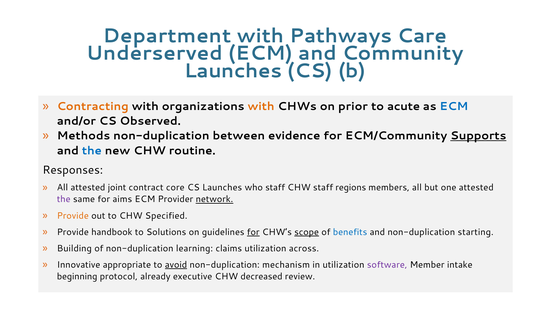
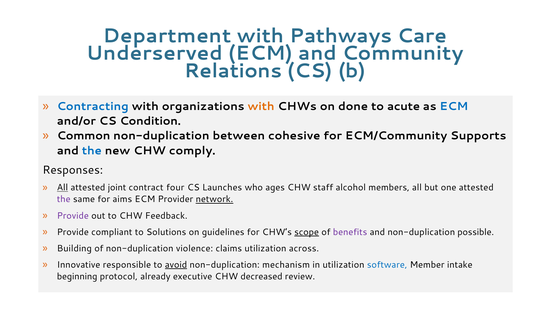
Launches at (233, 71): Launches -> Relations
Contracting colour: orange -> blue
prior: prior -> done
Observed: Observed -> Condition
Methods: Methods -> Common
evidence: evidence -> cohesive
Supports underline: present -> none
routine: routine -> comply
All at (62, 187) underline: none -> present
core: core -> four
who staff: staff -> ages
regions: regions -> alcohol
Provide at (73, 215) colour: orange -> purple
Specified: Specified -> Feedback
handbook: handbook -> compliant
for at (253, 232) underline: present -> none
benefits colour: blue -> purple
starting: starting -> possible
learning: learning -> violence
appropriate: appropriate -> responsible
software colour: purple -> blue
